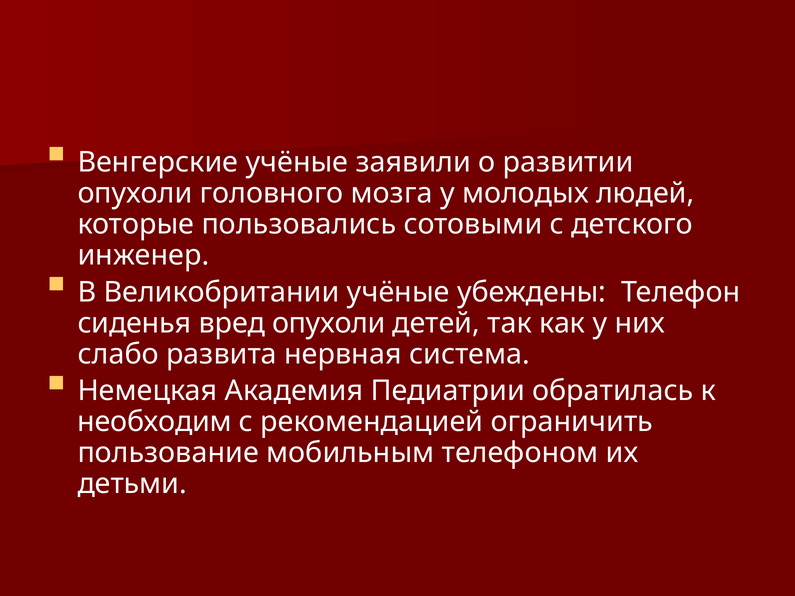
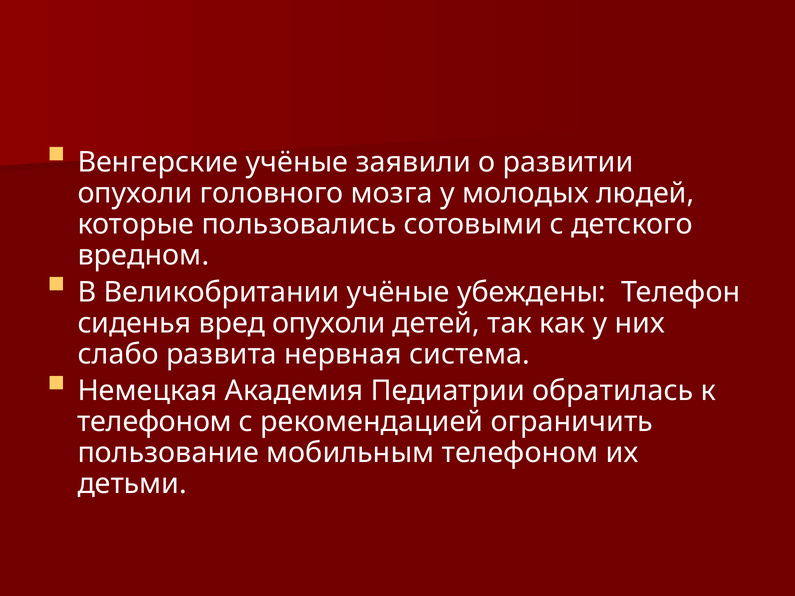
инженер: инженер -> вредном
необходим at (155, 422): необходим -> телефоном
